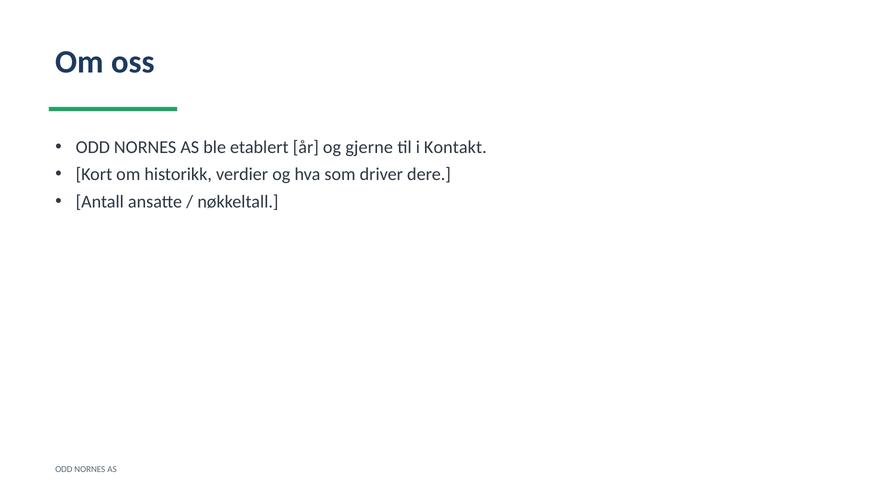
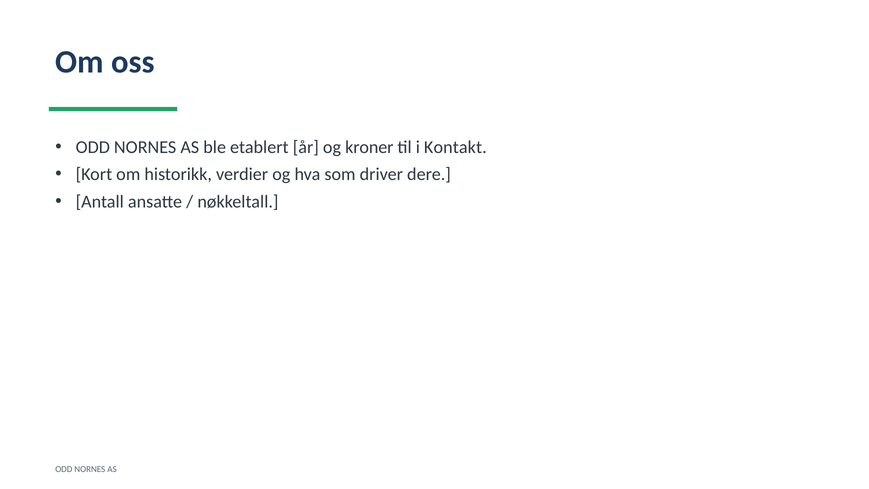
gjerne: gjerne -> kroner
